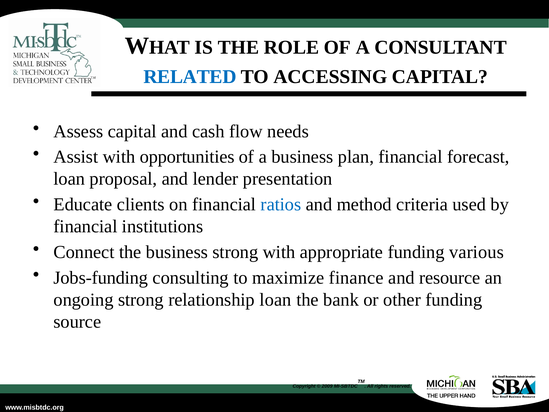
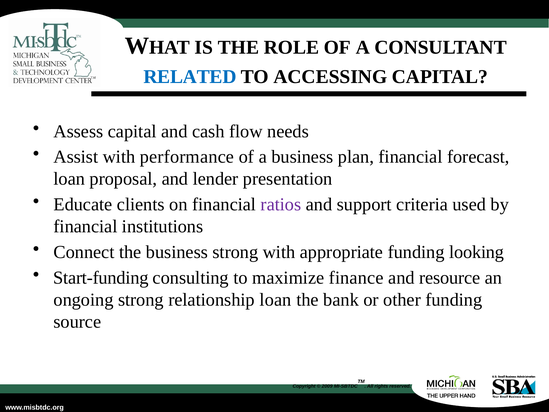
opportunities: opportunities -> performance
ratios colour: blue -> purple
method: method -> support
various: various -> looking
Jobs-funding: Jobs-funding -> Start-funding
